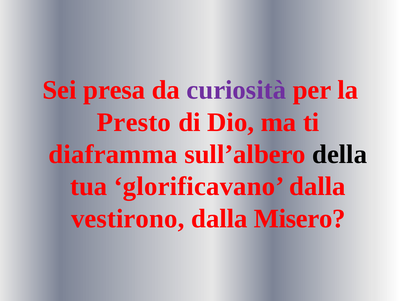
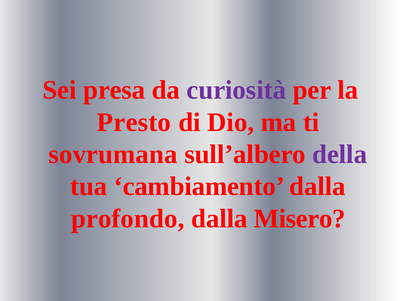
diaframma: diaframma -> sovrumana
della colour: black -> purple
glorificavano: glorificavano -> cambiamento
vestirono: vestirono -> profondo
